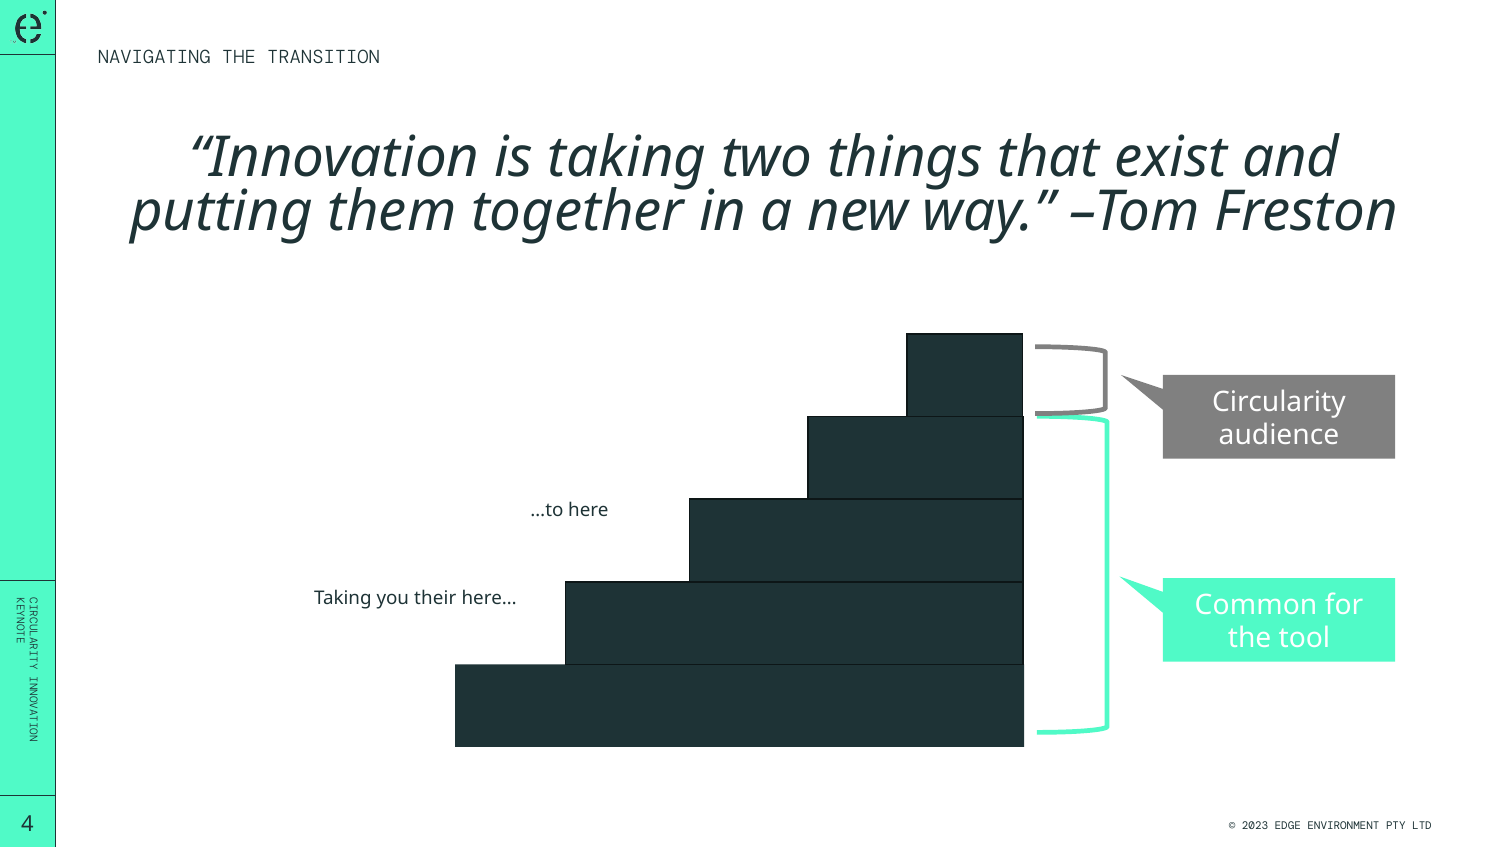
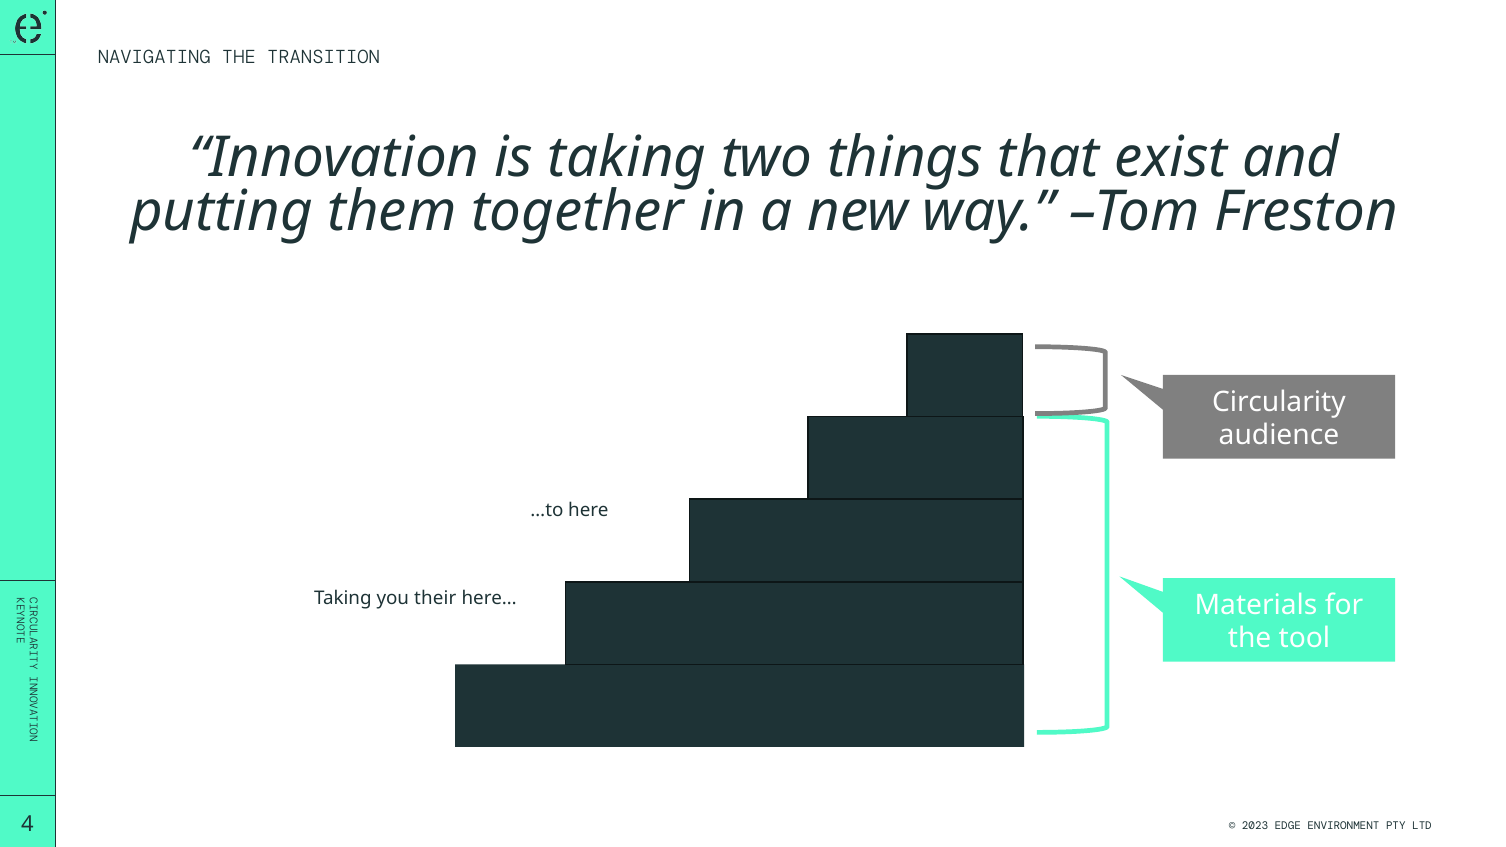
Common: Common -> Materials
